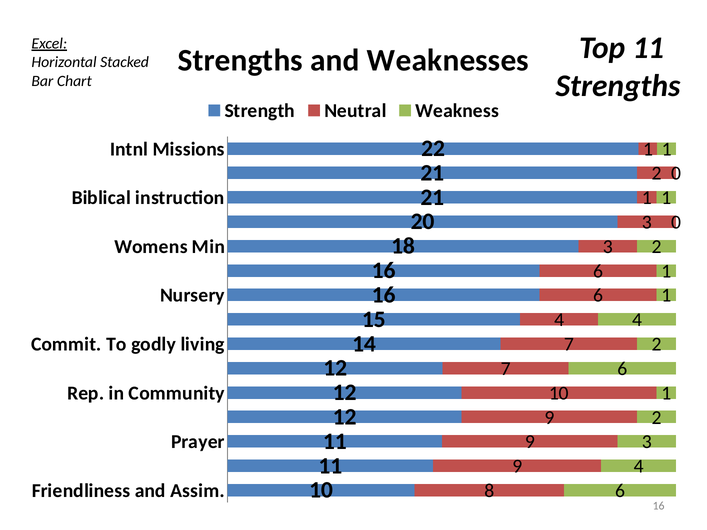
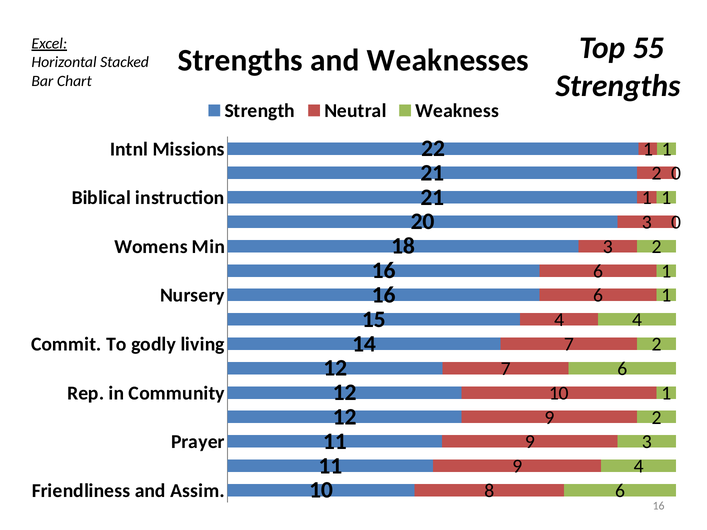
Top 11: 11 -> 55
